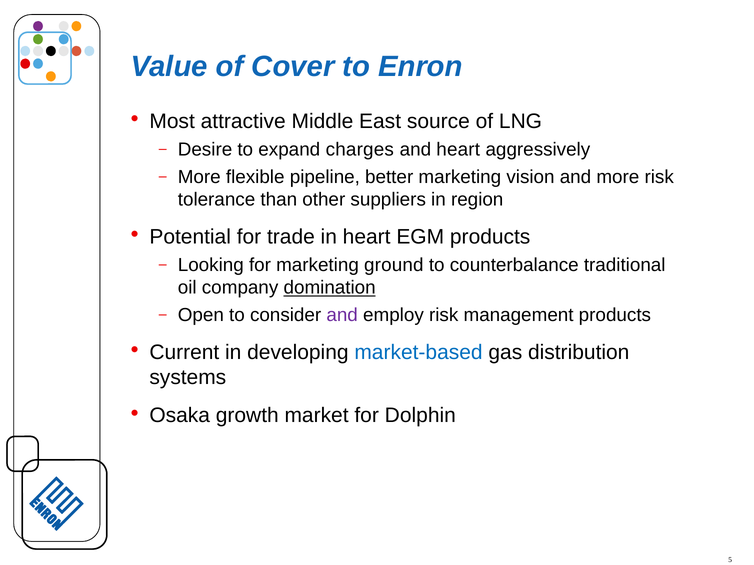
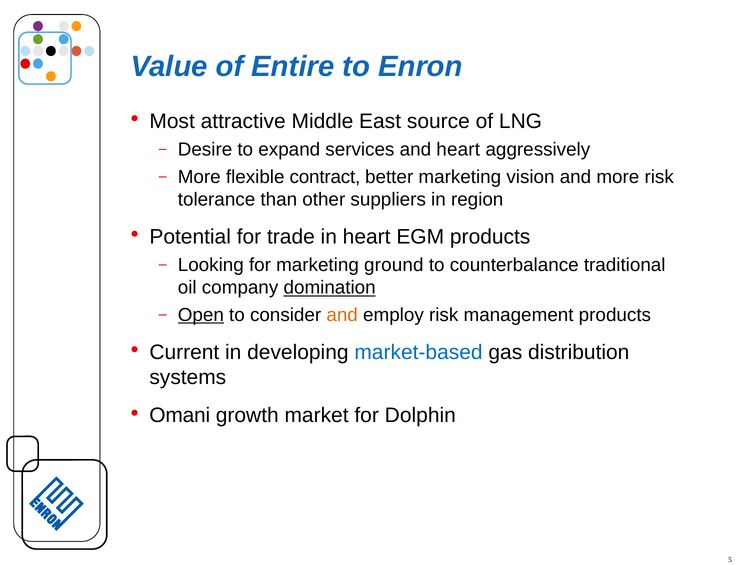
Cover: Cover -> Entire
charges: charges -> services
pipeline: pipeline -> contract
Open underline: none -> present
and at (342, 315) colour: purple -> orange
Osaka: Osaka -> Omani
